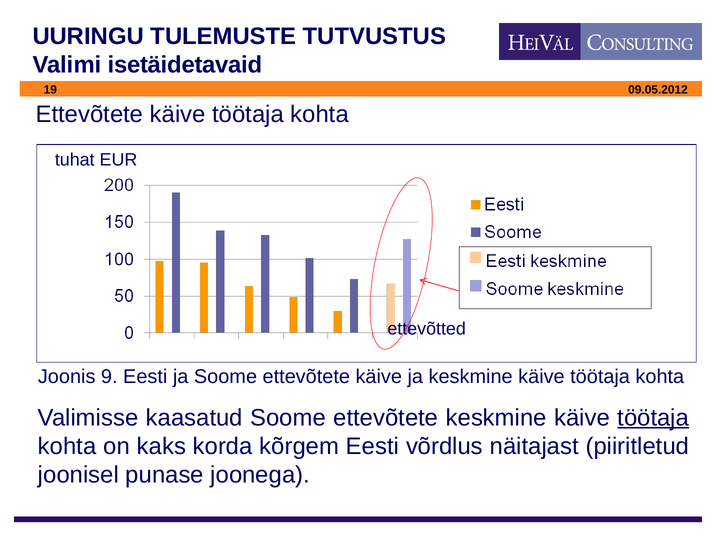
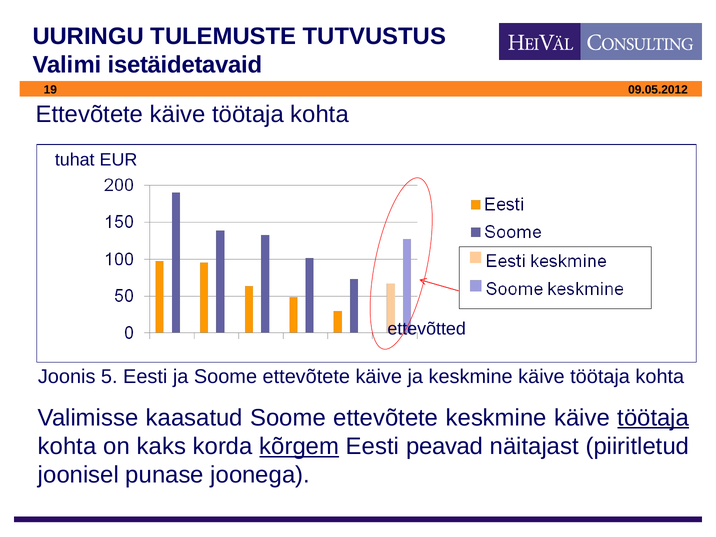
9: 9 -> 5
kõrgem underline: none -> present
võrdlus: võrdlus -> peavad
